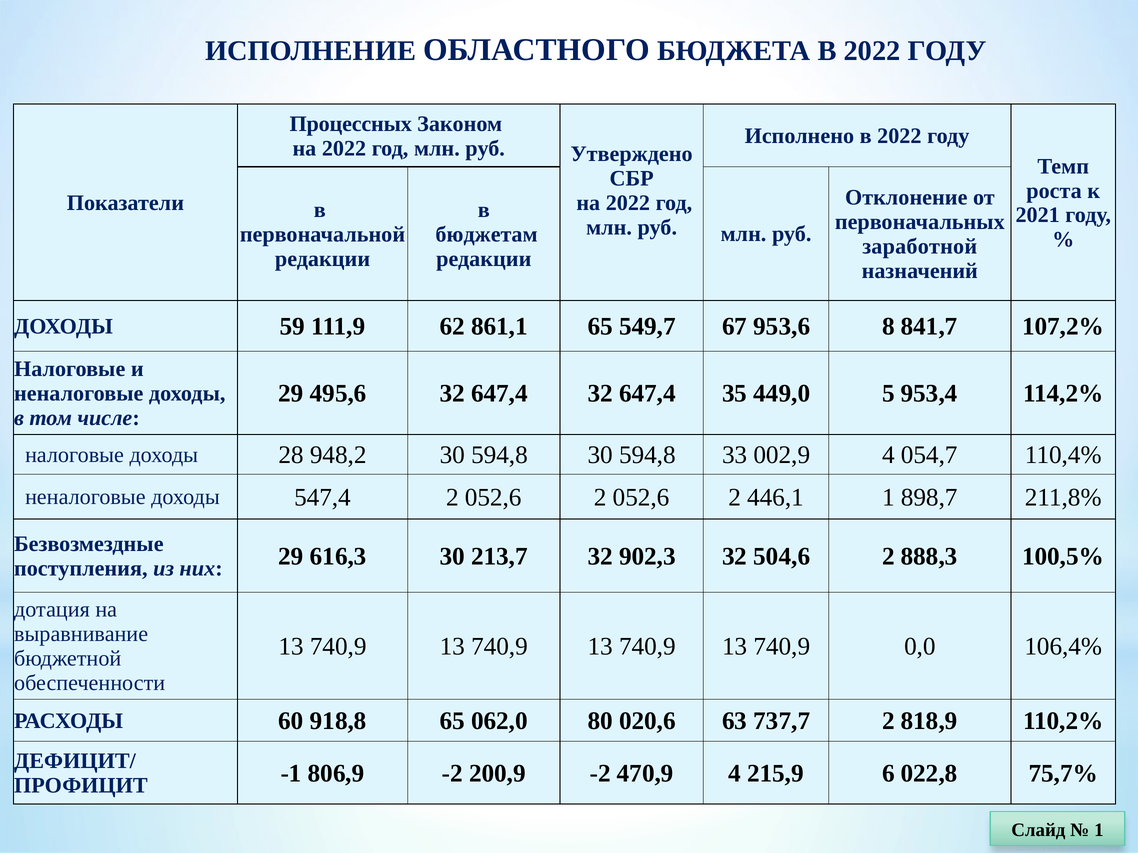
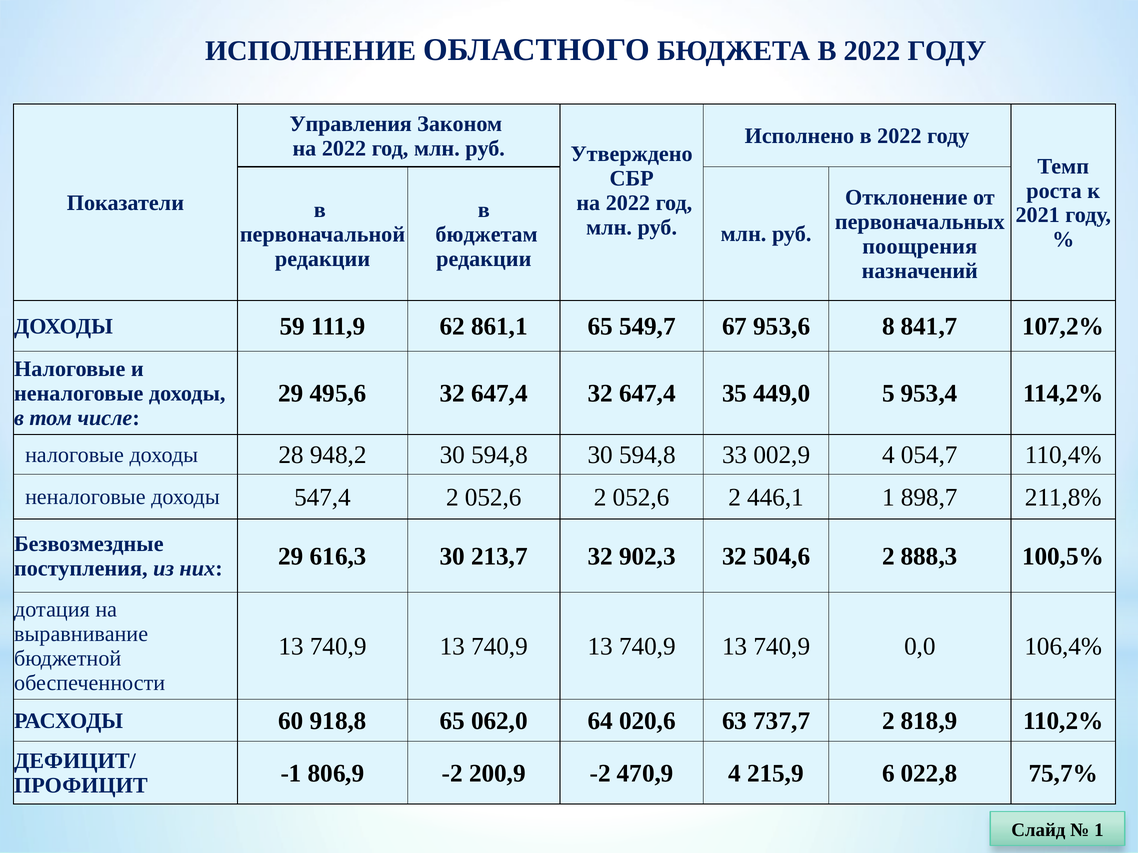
Процессных: Процессных -> Управления
заработной: заработной -> поощрения
80: 80 -> 64
